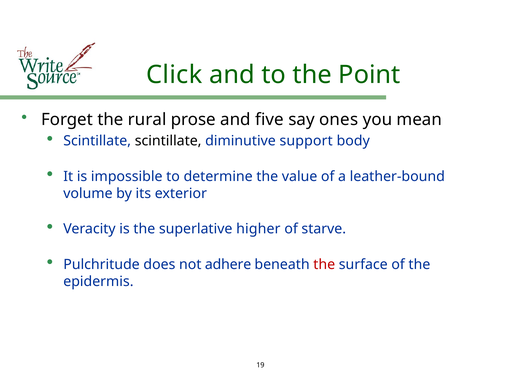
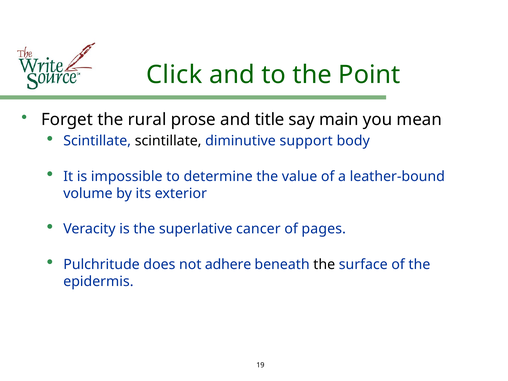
five: five -> title
ones: ones -> main
higher: higher -> cancer
starve: starve -> pages
the at (324, 264) colour: red -> black
